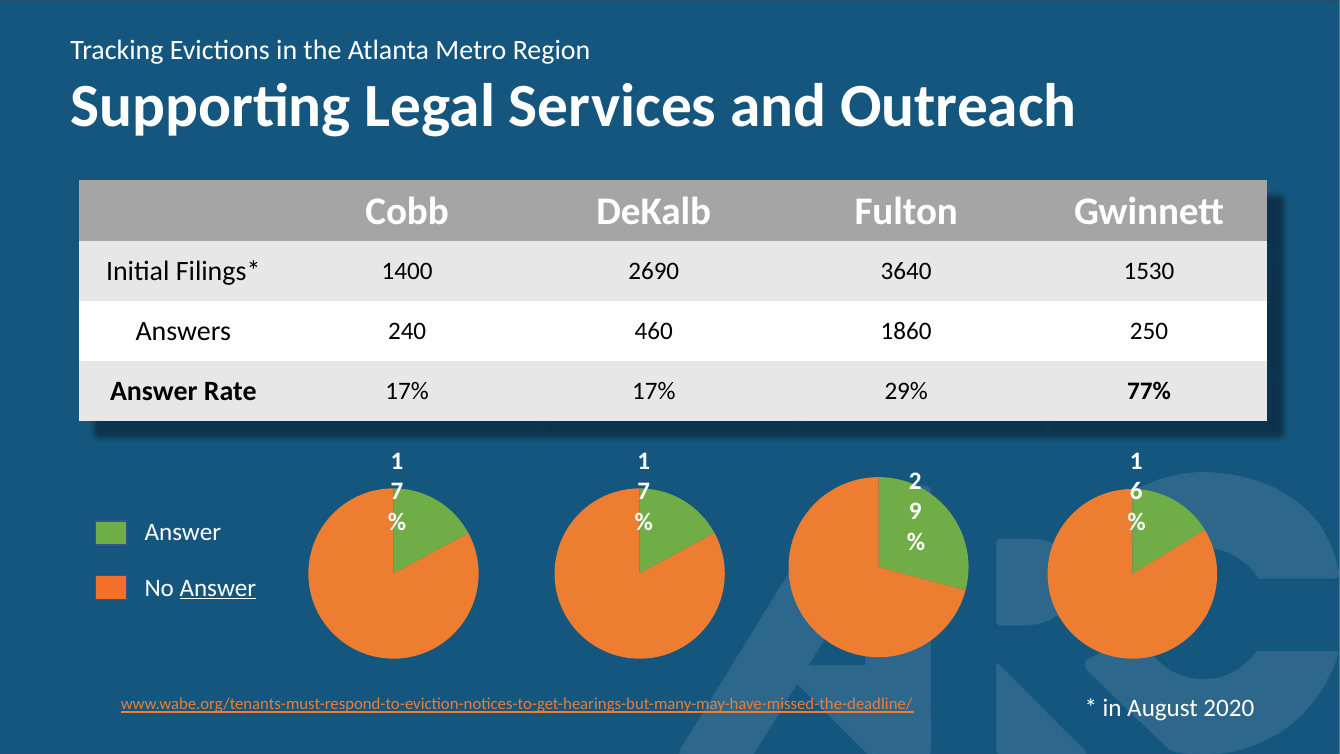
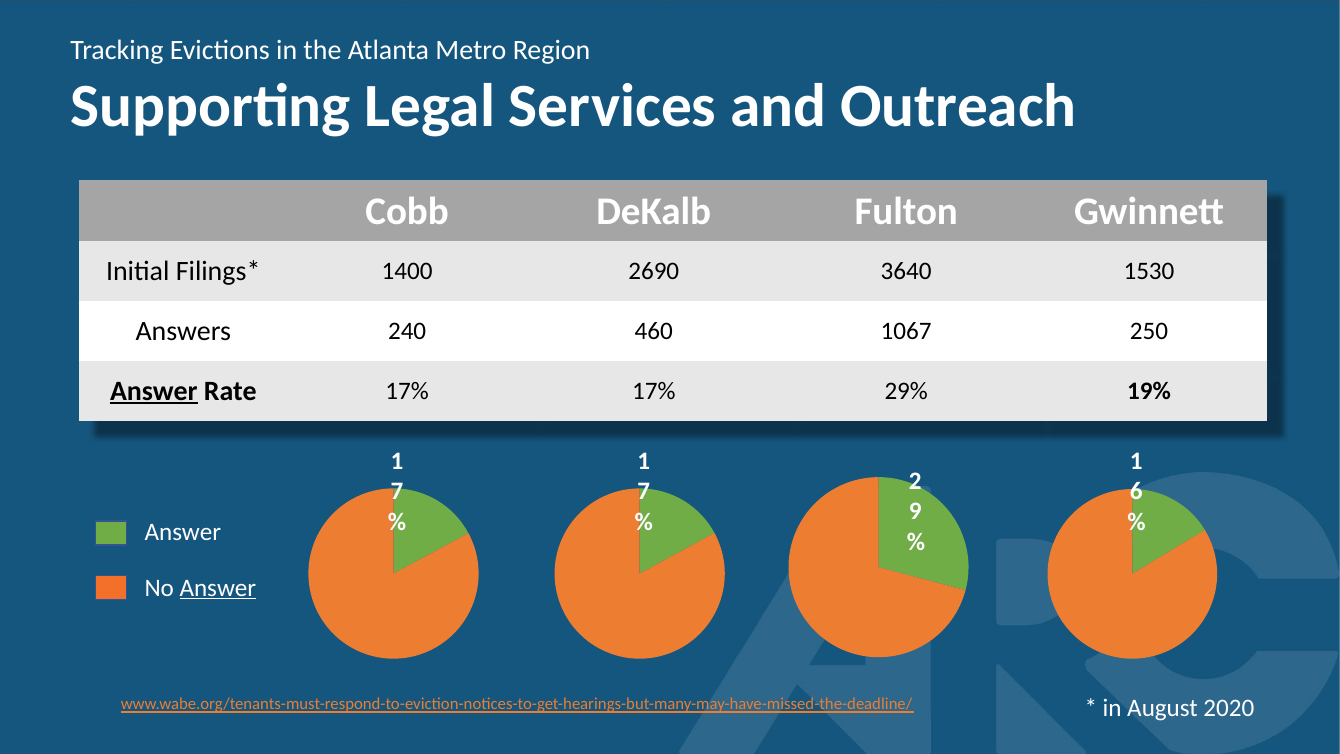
1860: 1860 -> 1067
Answer at (154, 391) underline: none -> present
77%: 77% -> 19%
